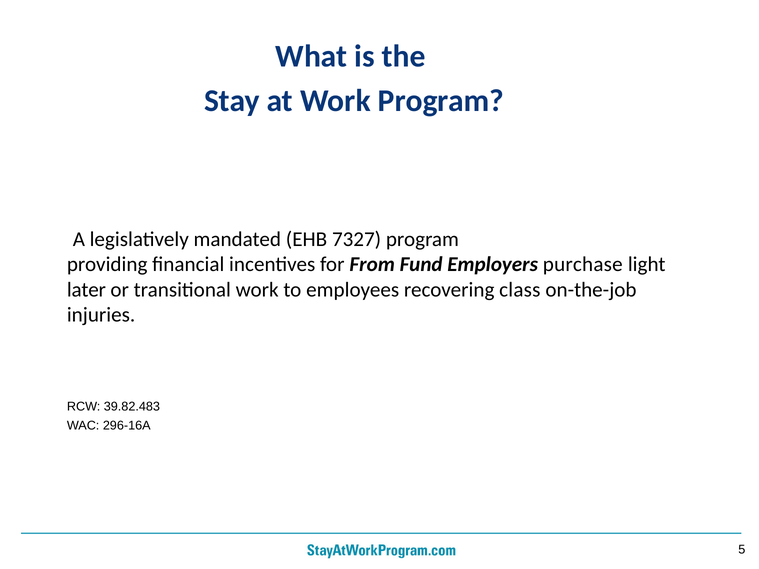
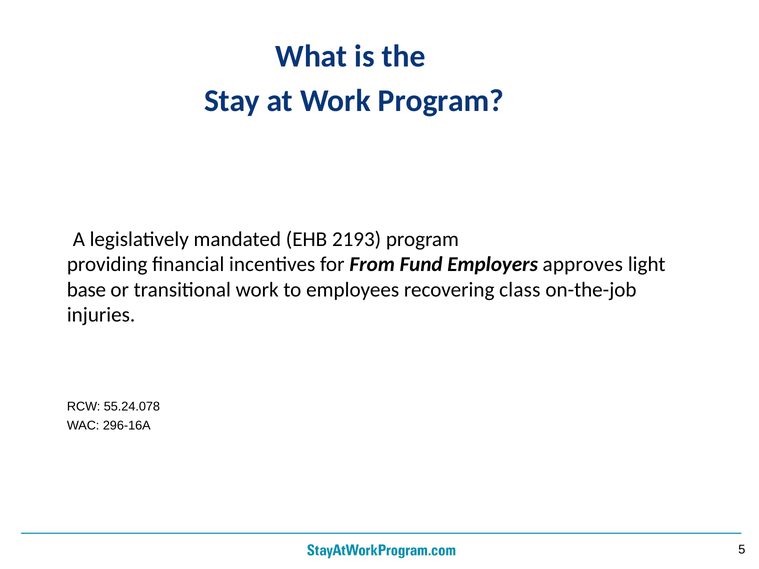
7327: 7327 -> 2193
purchase: purchase -> approves
later: later -> base
39.82.483: 39.82.483 -> 55.24.078
